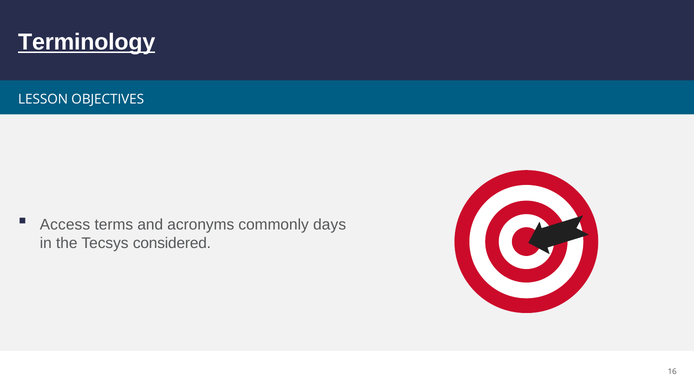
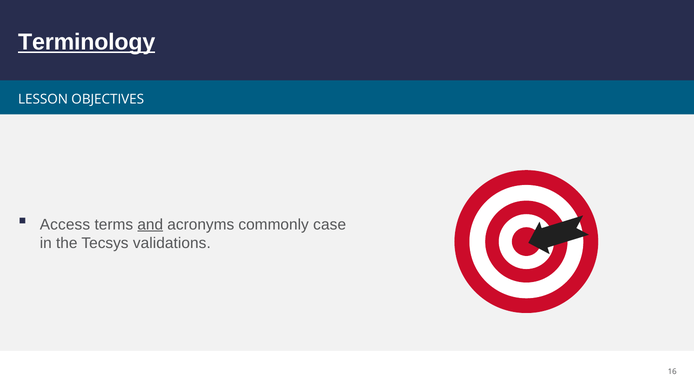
and underline: none -> present
days: days -> case
considered: considered -> validations
